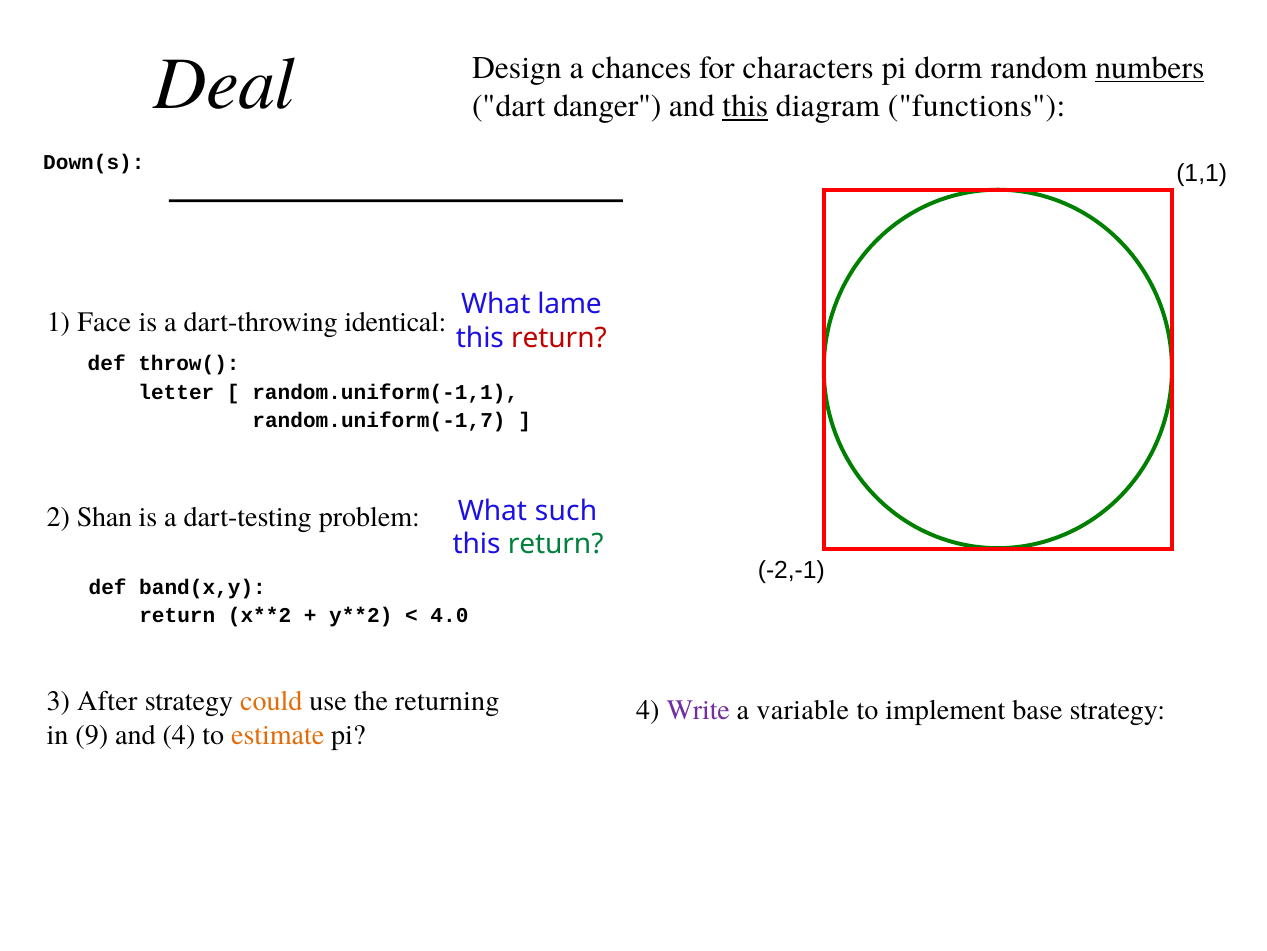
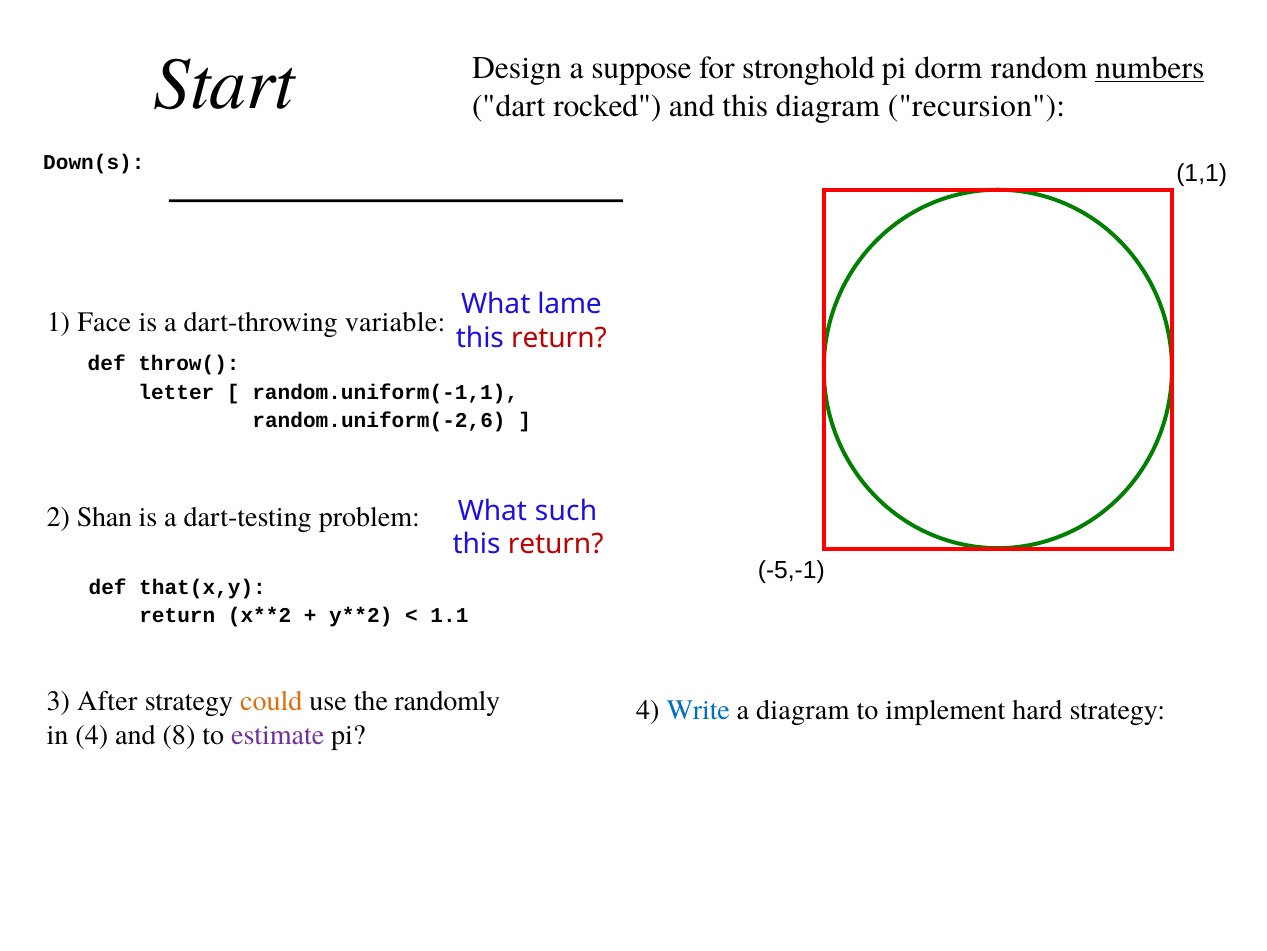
Deal: Deal -> Start
chances: chances -> suppose
characters: characters -> stronghold
danger: danger -> rocked
this at (745, 106) underline: present -> none
functions: functions -> recursion
identical: identical -> variable
random.uniform(-1,7: random.uniform(-1,7 -> random.uniform(-2,6
return at (556, 544) colour: green -> red
-2,-1: -2,-1 -> -5,-1
band(x,y: band(x,y -> that(x,y
4.0: 4.0 -> 1.1
returning: returning -> randomly
Write colour: purple -> blue
a variable: variable -> diagram
base: base -> hard
in 9: 9 -> 4
and 4: 4 -> 8
estimate colour: orange -> purple
